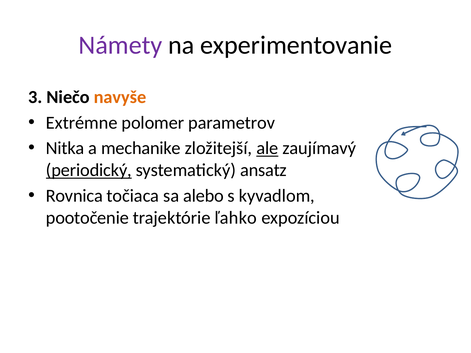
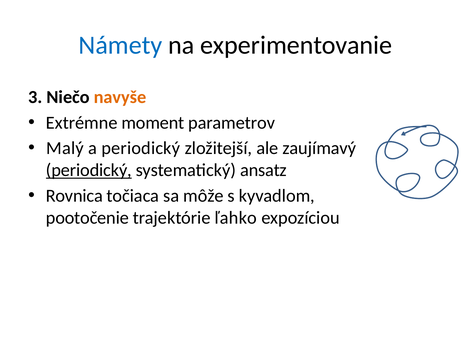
Námety colour: purple -> blue
polomer: polomer -> moment
Nitka: Nitka -> Malý
a mechanike: mechanike -> periodický
ale underline: present -> none
alebo: alebo -> môže
